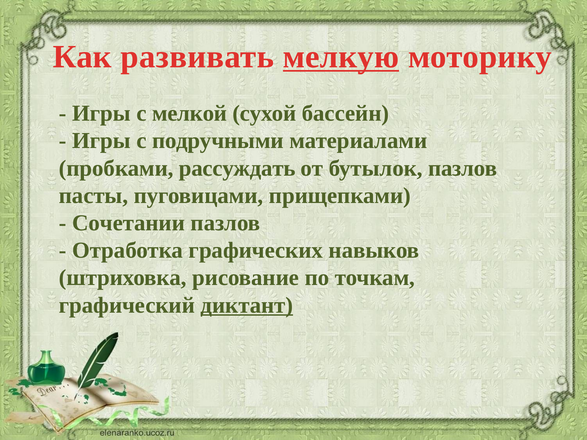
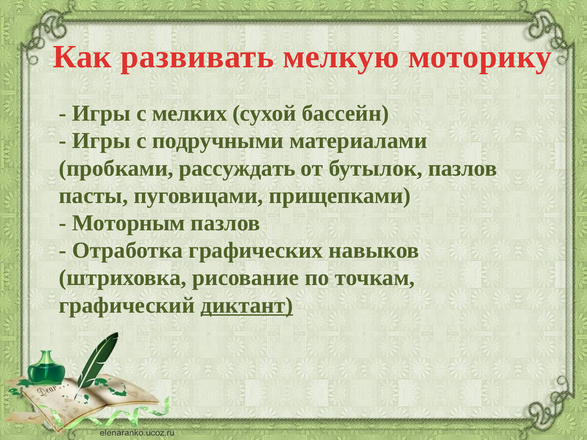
мелкую underline: present -> none
мелкой: мелкой -> мелких
Сочетании: Сочетании -> Моторным
